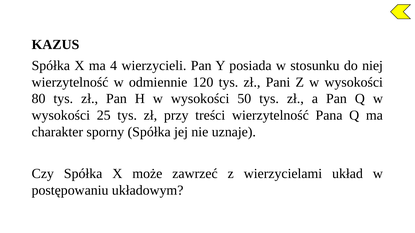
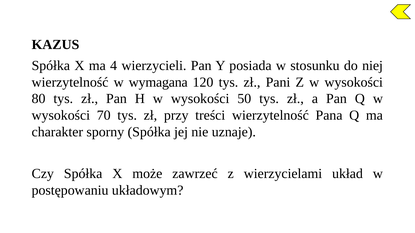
odmiennie: odmiennie -> wymagana
25: 25 -> 70
